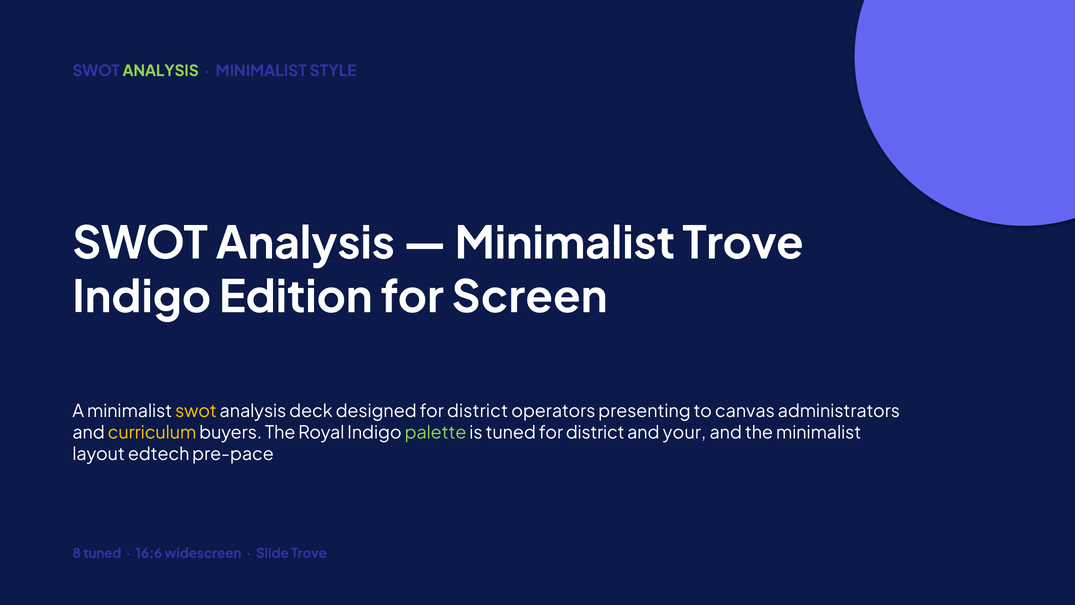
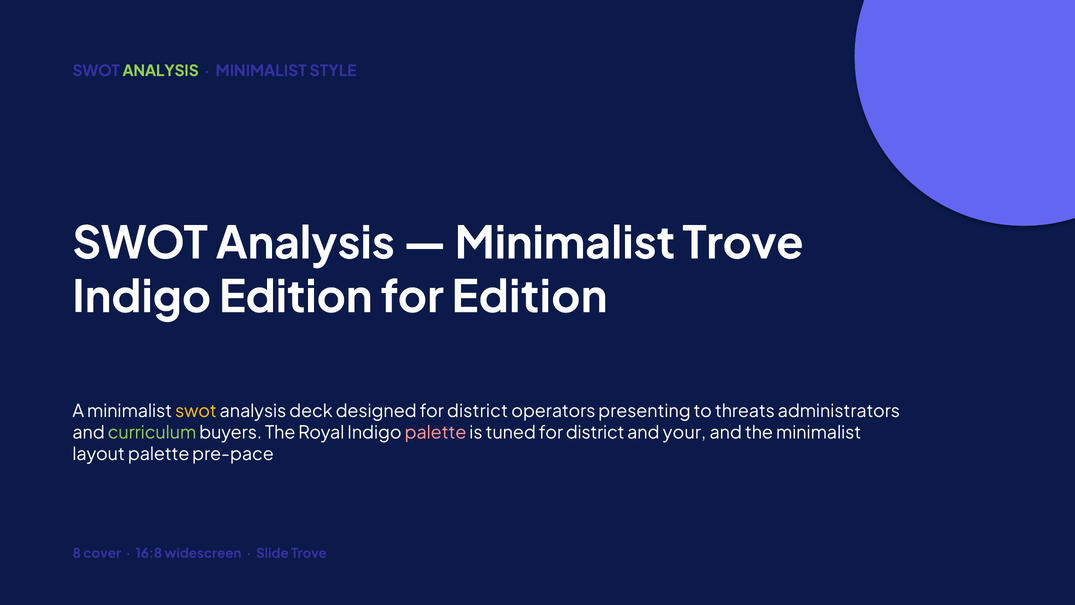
for Screen: Screen -> Edition
canvas: canvas -> threats
curriculum colour: yellow -> light green
palette at (436, 433) colour: light green -> pink
layout edtech: edtech -> palette
8 tuned: tuned -> cover
16:6: 16:6 -> 16:8
